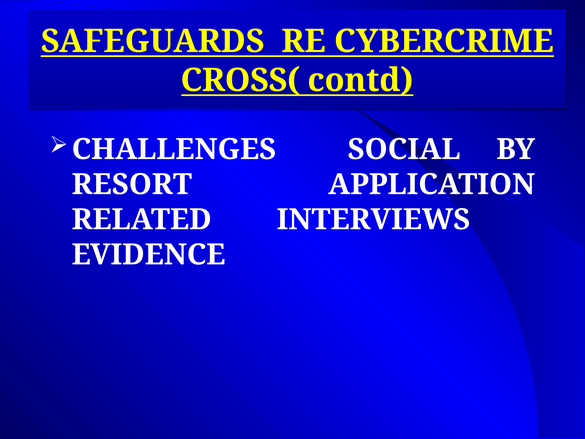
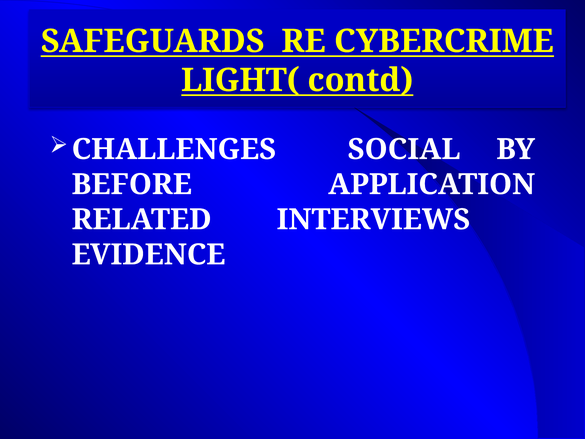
CROSS(: CROSS( -> LIGHT(
RESORT: RESORT -> BEFORE
